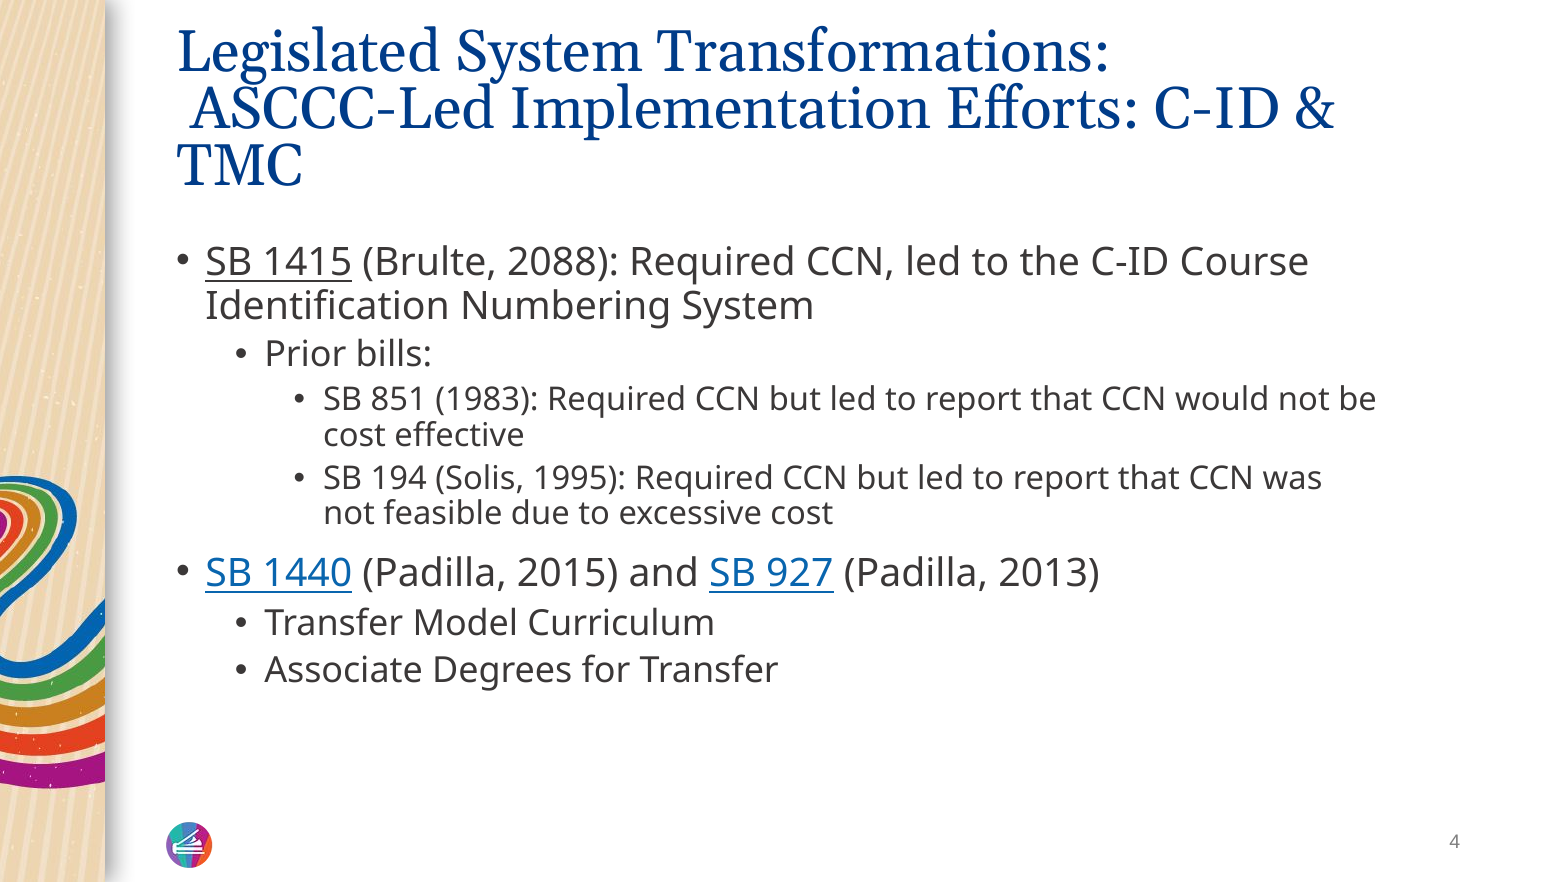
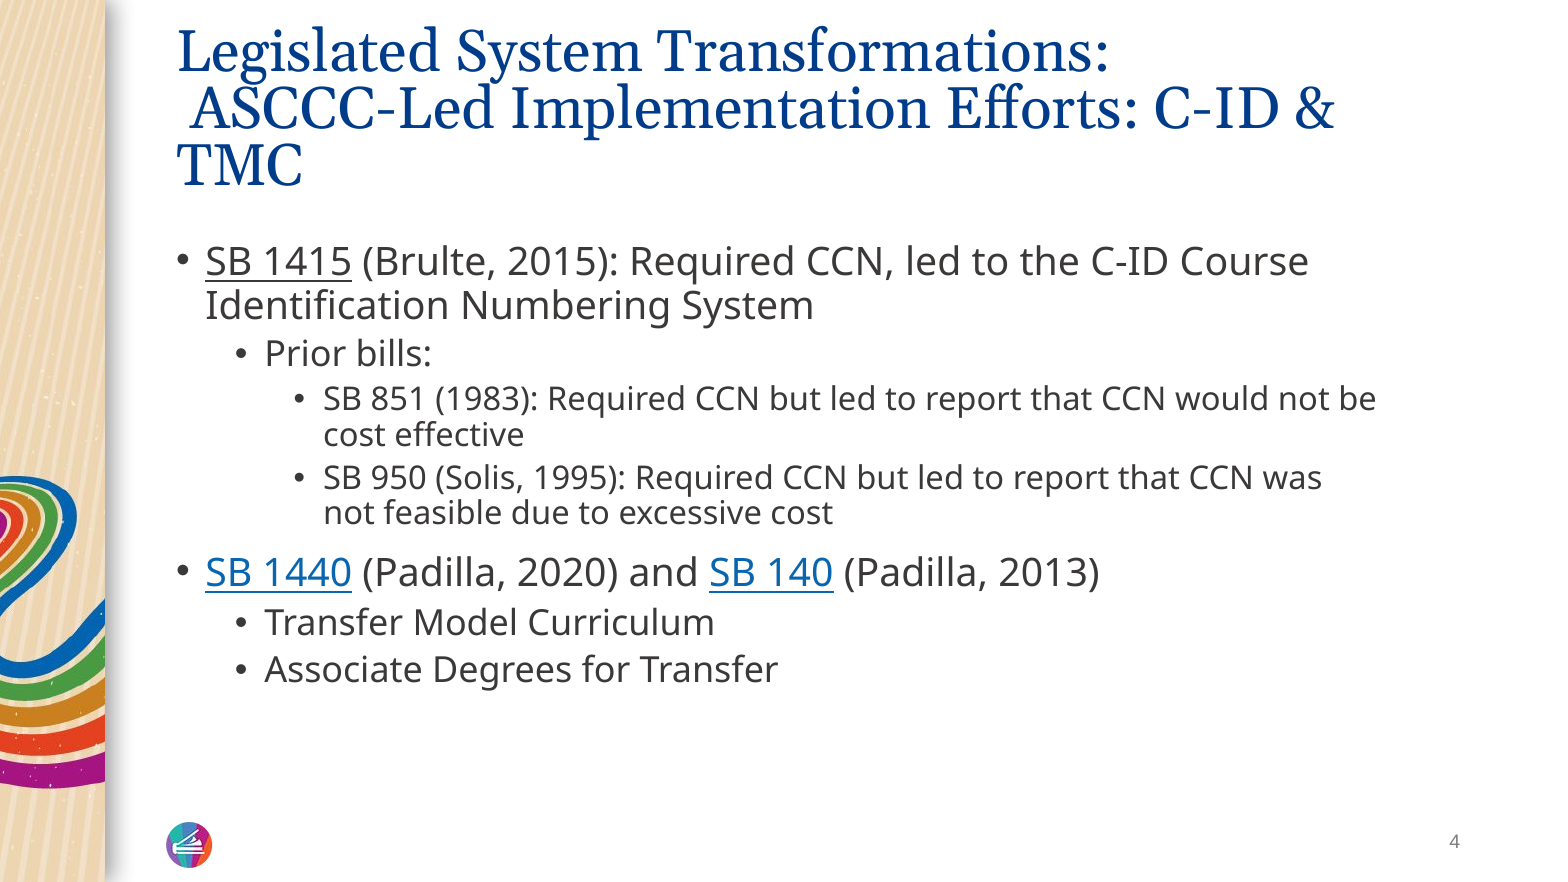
2088: 2088 -> 2015
194: 194 -> 950
2015: 2015 -> 2020
927: 927 -> 140
